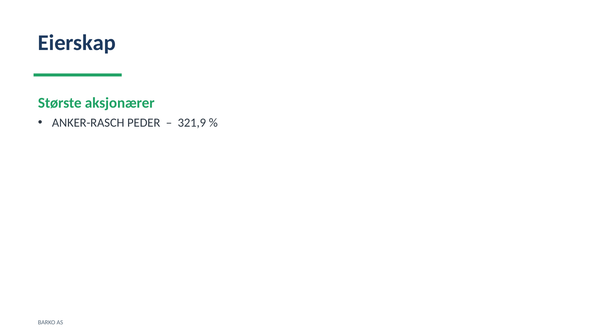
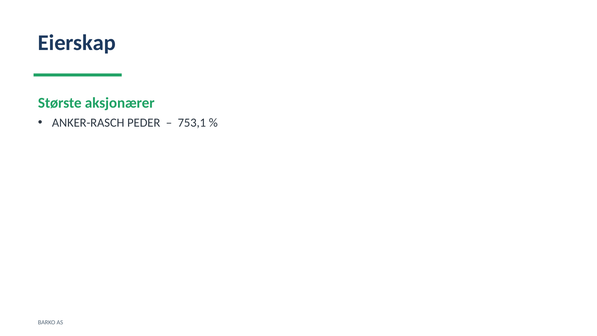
321,9: 321,9 -> 753,1
